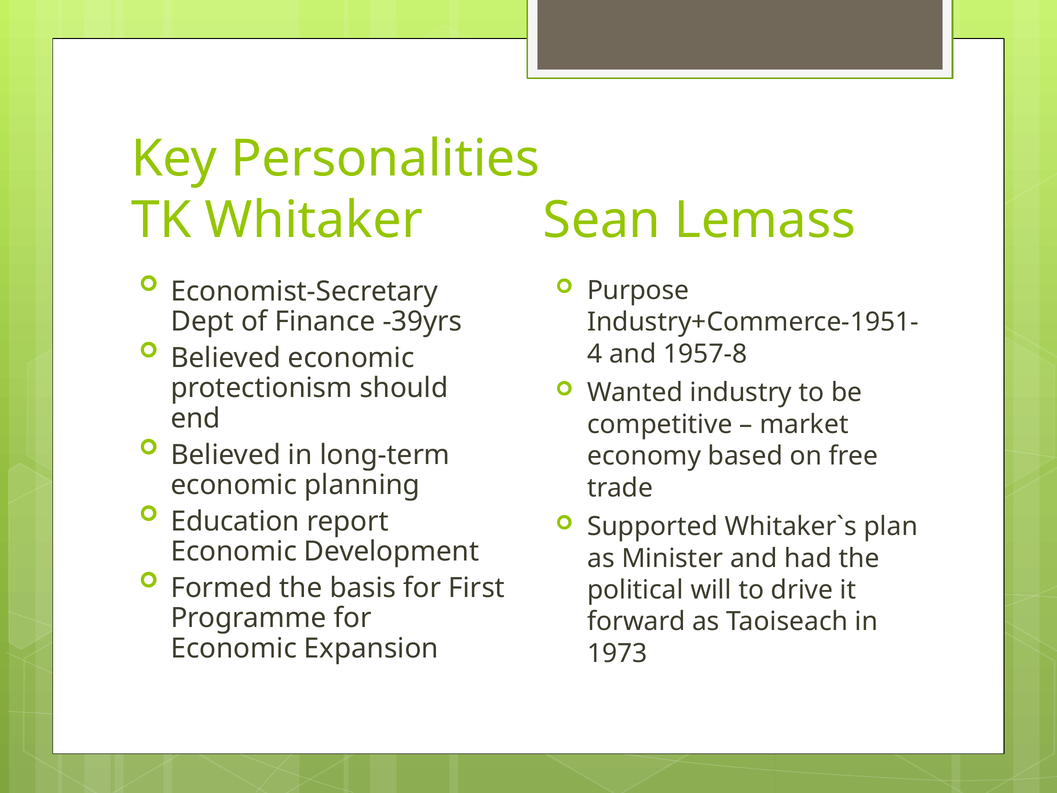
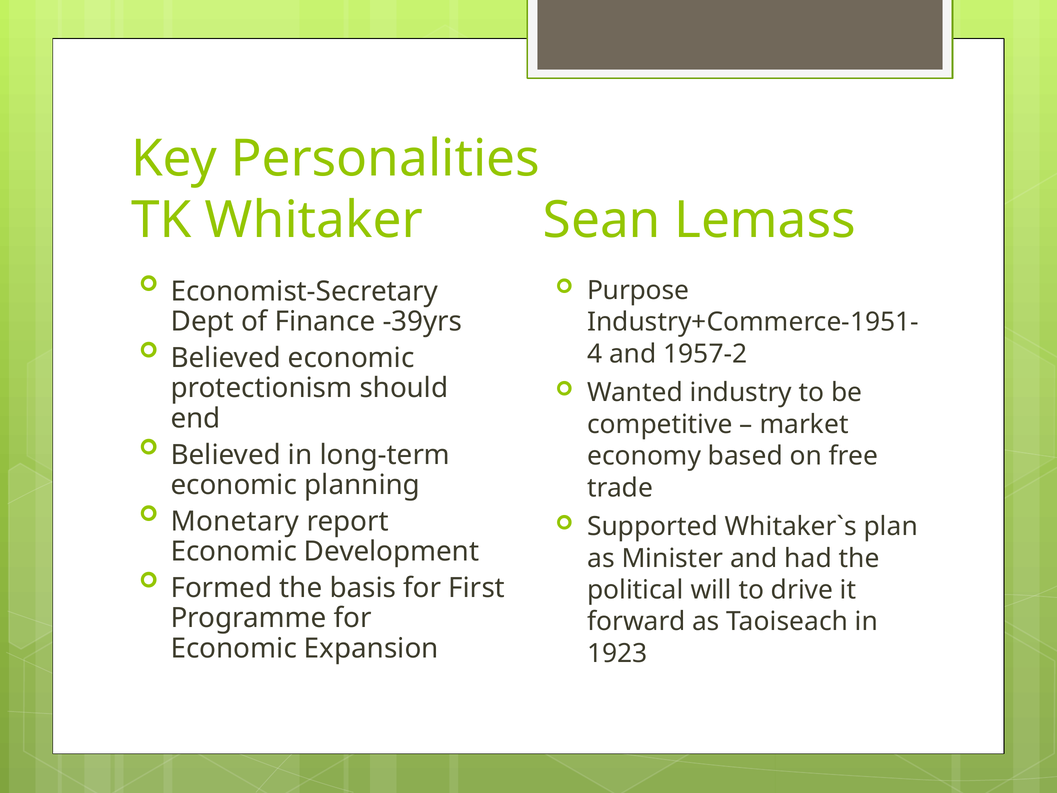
1957-8: 1957-8 -> 1957-2
Education: Education -> Monetary
1973: 1973 -> 1923
